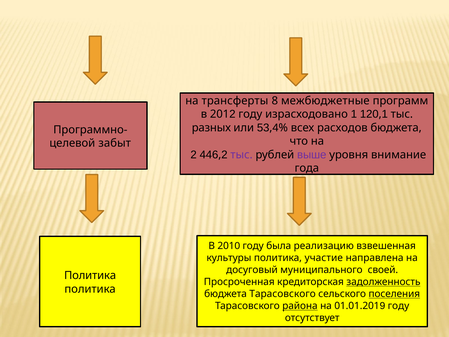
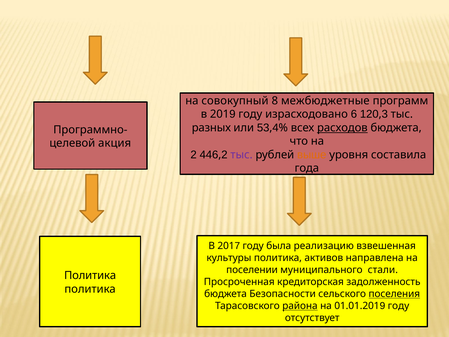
трансферты: трансферты -> совокупный
2 at (232, 114): 2 -> 9
израсходовано 1: 1 -> 6
1 at (385, 114): 1 -> 3
расходов underline: none -> present
забыт: забыт -> акция
выше colour: purple -> orange
внимание: внимание -> составила
0: 0 -> 7
участие: участие -> активов
досуговый: досуговый -> поселении
своей: своей -> стали
задолженность underline: present -> none
бюджета Тарасовского: Тарасовского -> Безопасности
